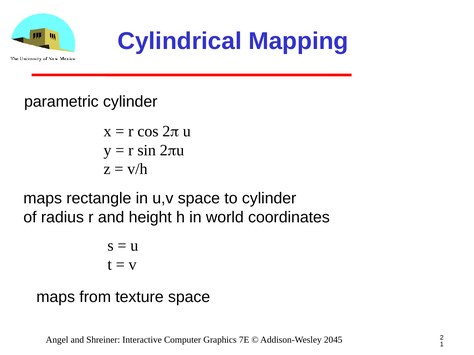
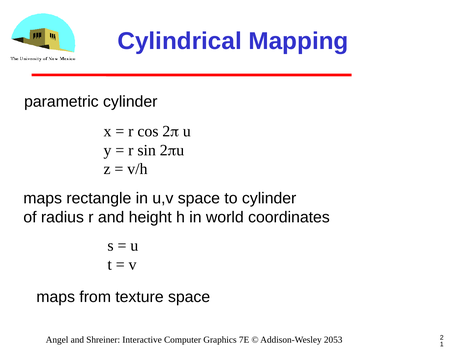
2045: 2045 -> 2053
